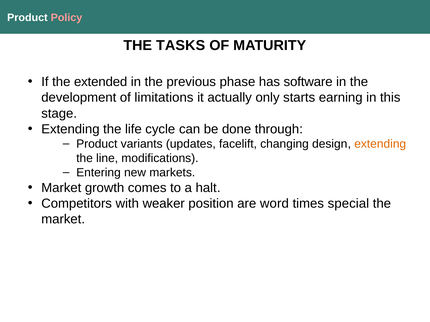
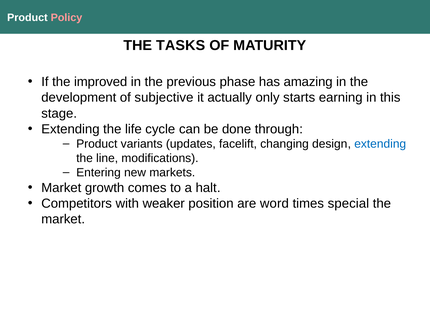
extended: extended -> improved
software: software -> amazing
limitations: limitations -> subjective
extending at (380, 144) colour: orange -> blue
